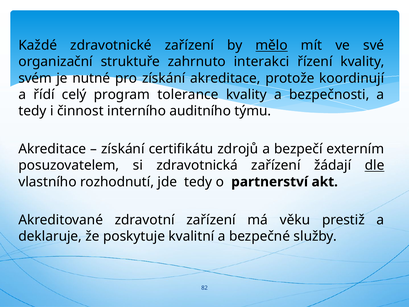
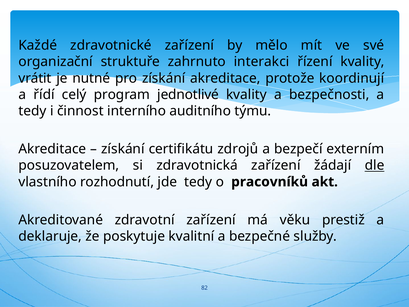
mělo underline: present -> none
svém: svém -> vrátit
tolerance: tolerance -> jednotlivé
partnerství: partnerství -> pracovníků
